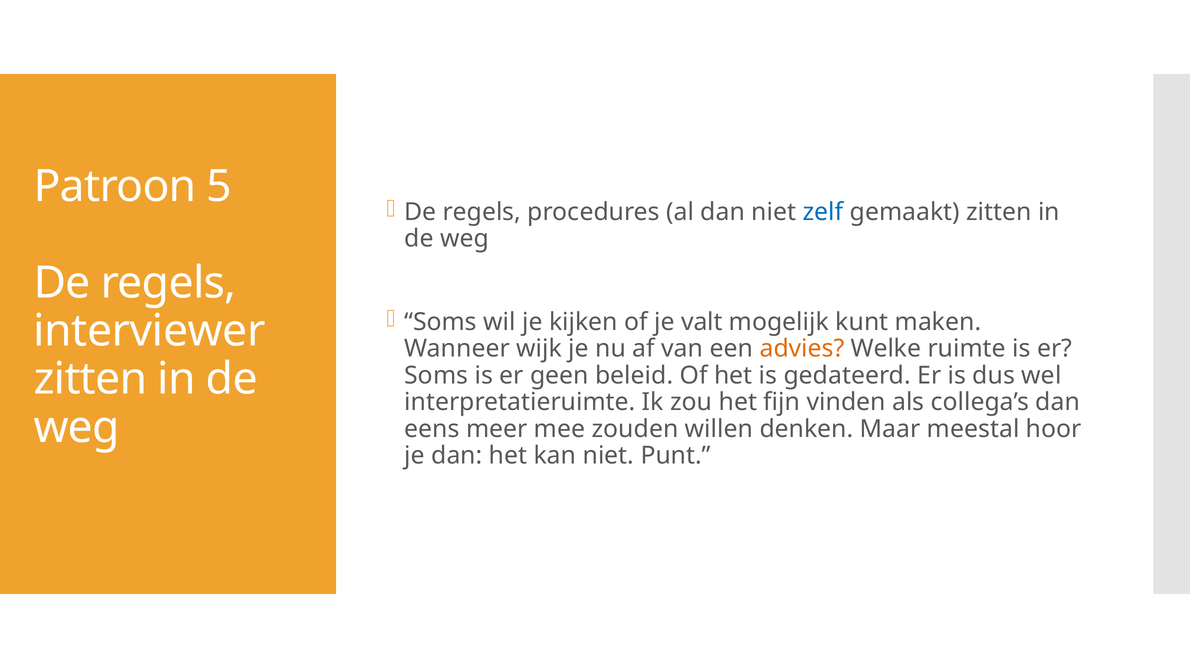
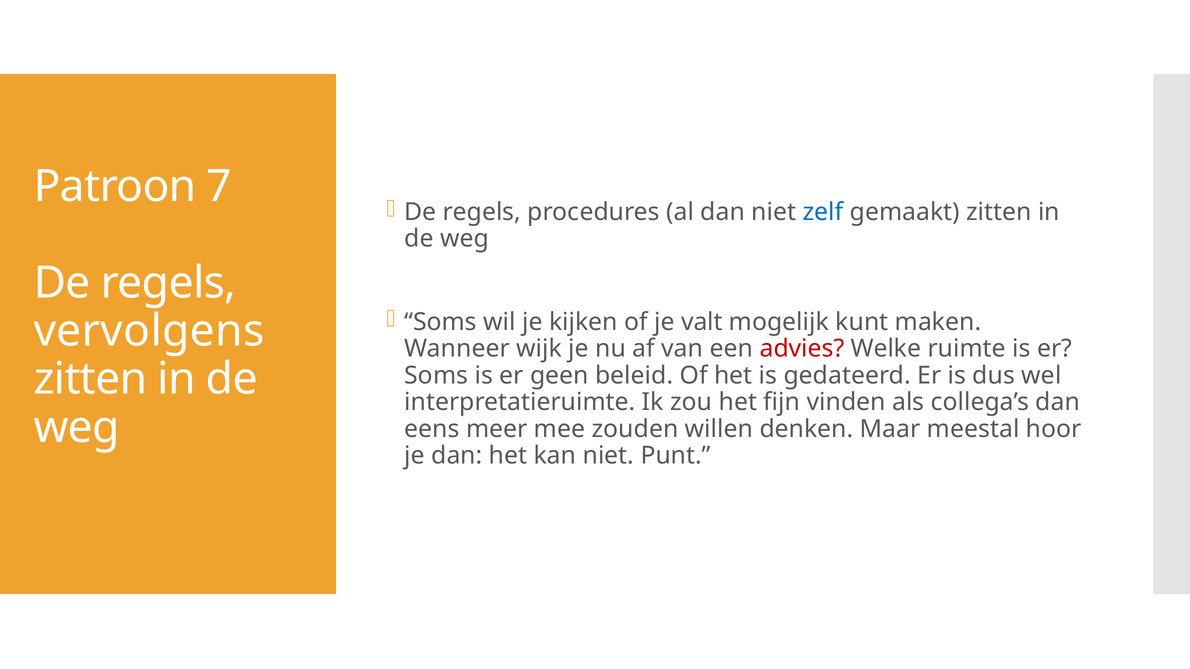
5: 5 -> 7
interviewer: interviewer -> vervolgens
advies colour: orange -> red
